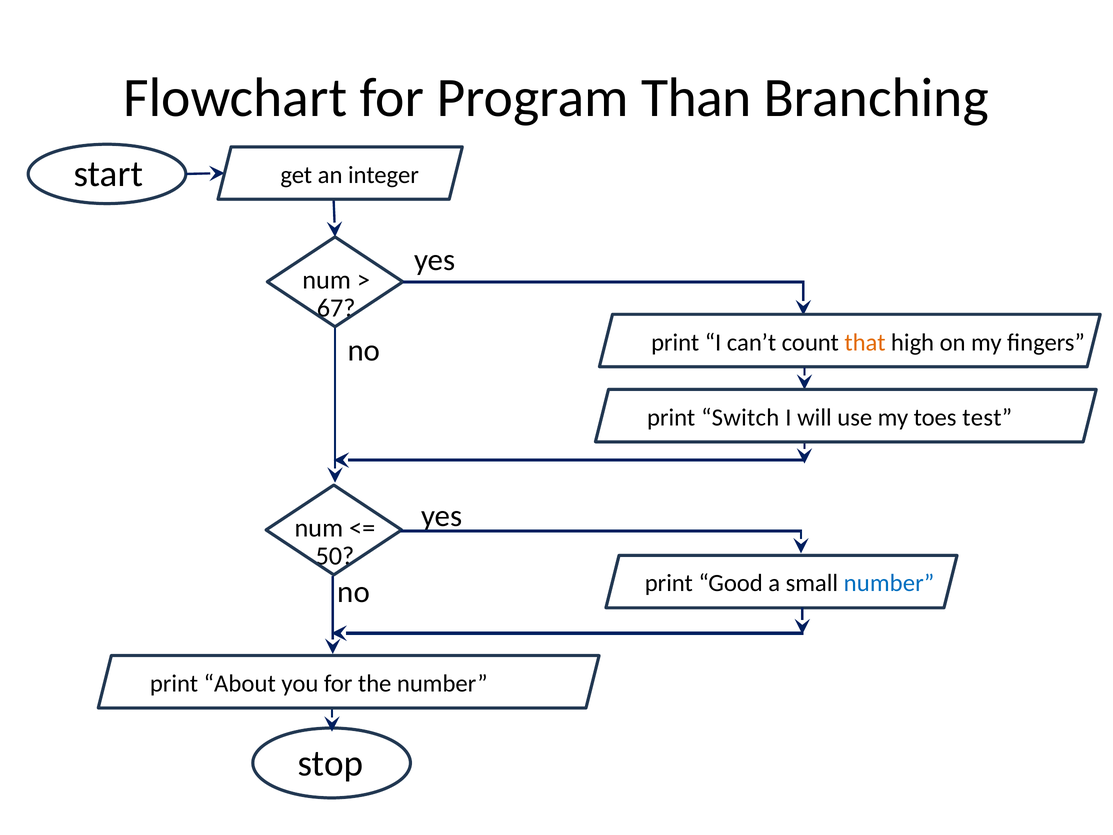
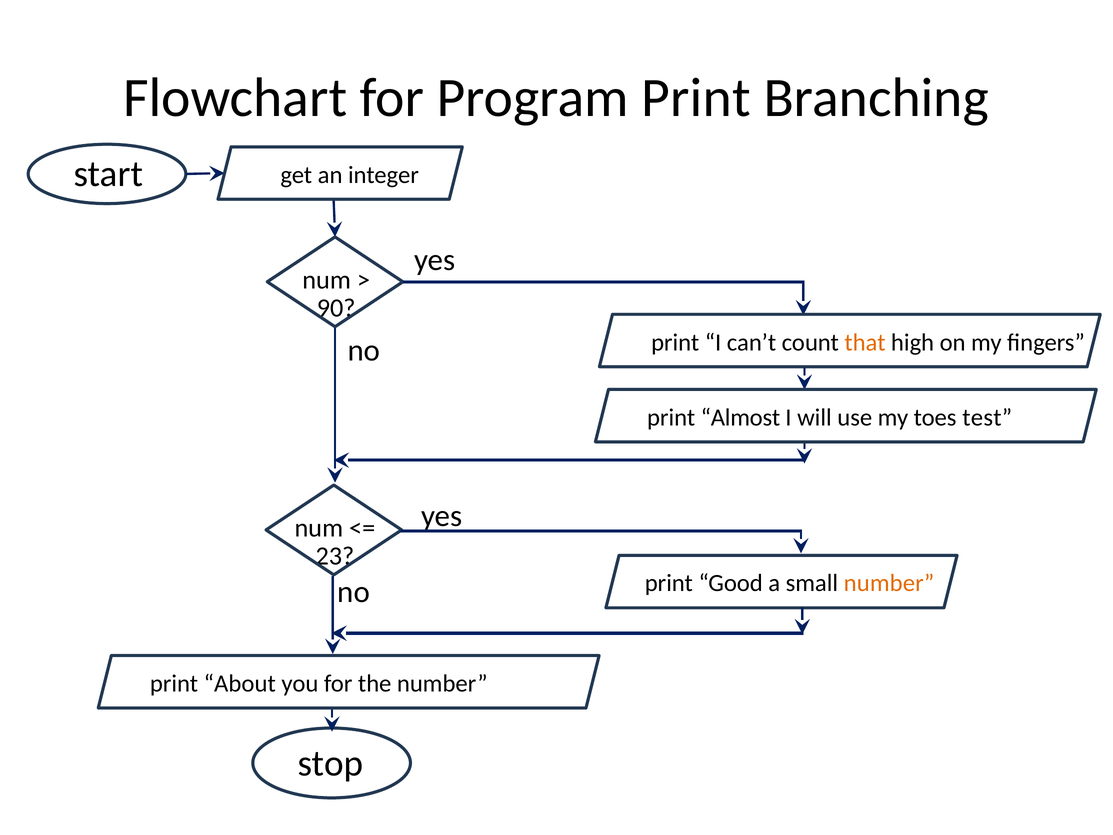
Program Than: Than -> Print
67: 67 -> 90
Switch: Switch -> Almost
50: 50 -> 23
number at (889, 583) colour: blue -> orange
